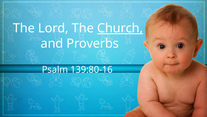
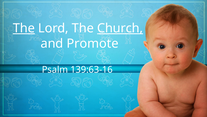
The at (24, 28) underline: none -> present
Proverbs: Proverbs -> Promote
139:80-16: 139:80-16 -> 139:63-16
